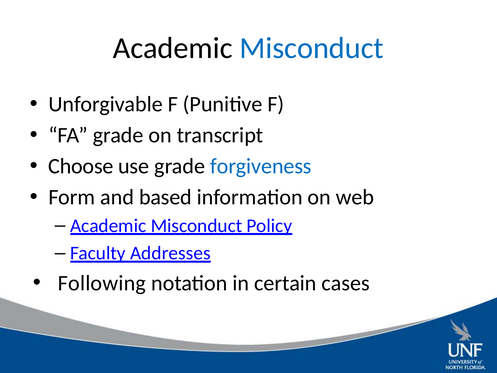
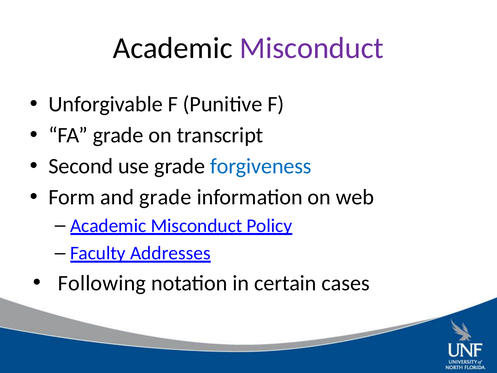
Misconduct at (312, 48) colour: blue -> purple
Choose: Choose -> Second
and based: based -> grade
